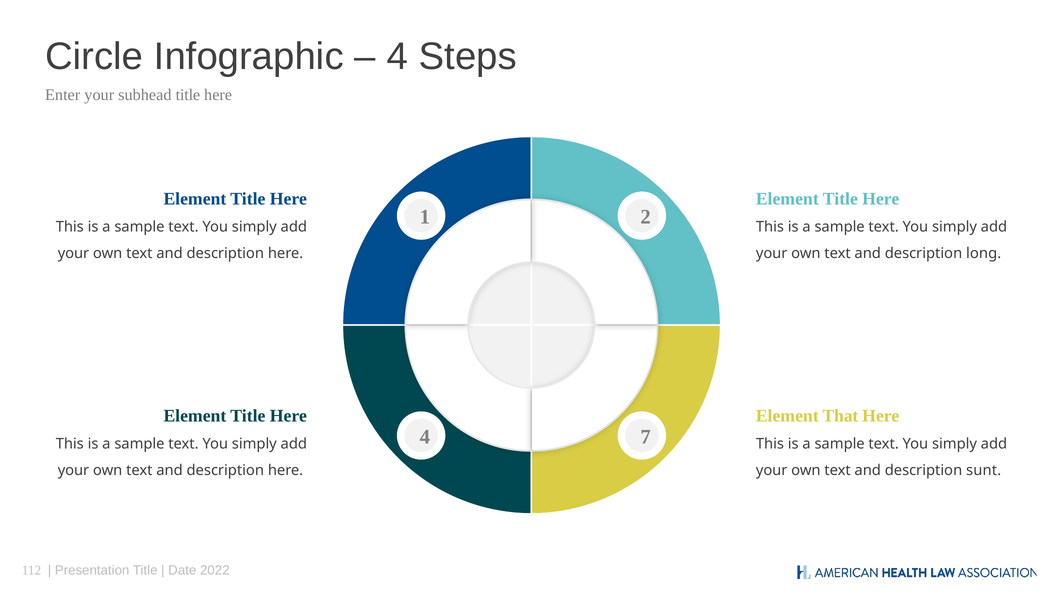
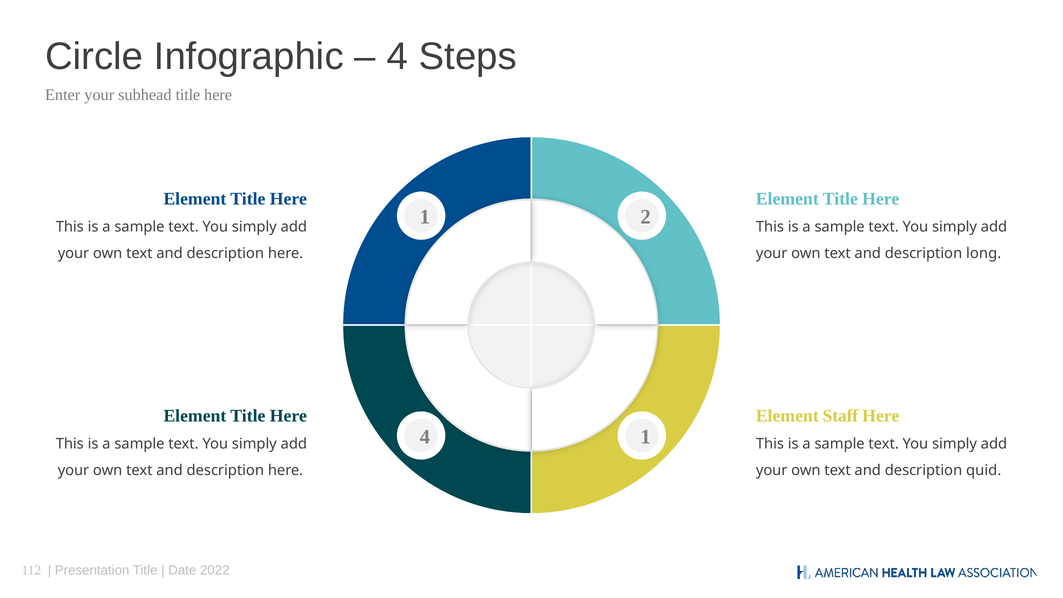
That: That -> Staff
4 7: 7 -> 1
sunt: sunt -> quid
